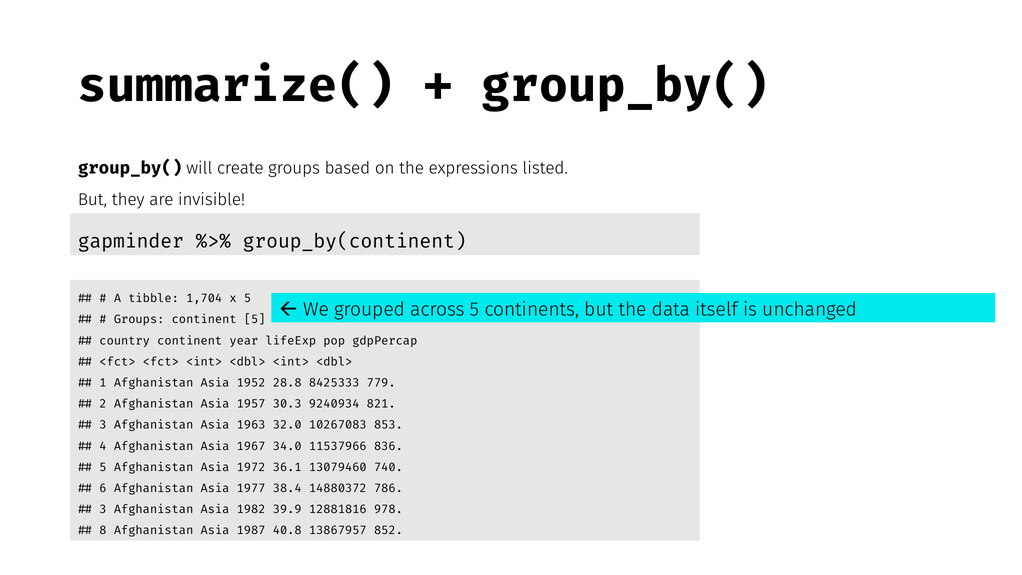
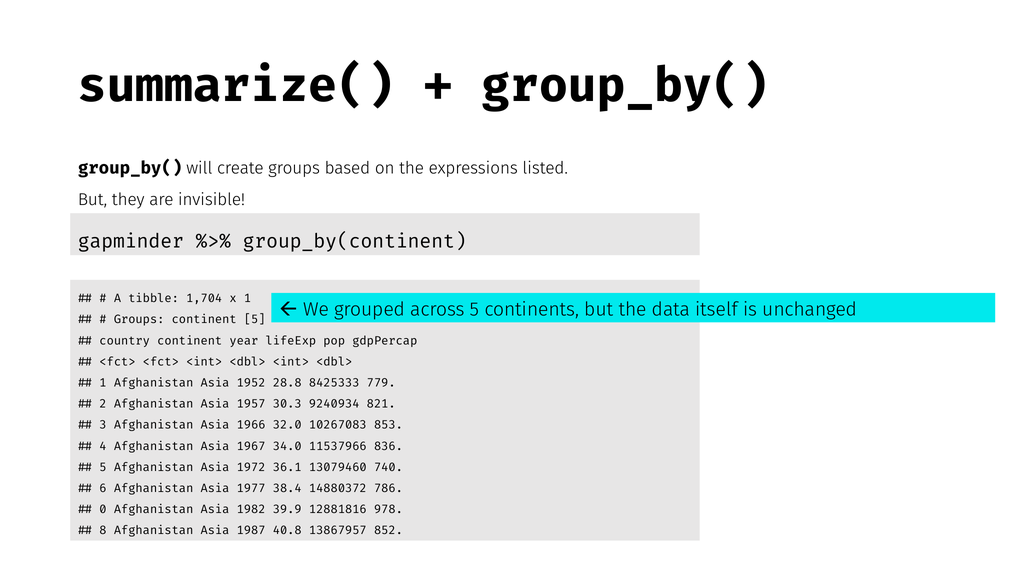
x 5: 5 -> 1
1963: 1963 -> 1966
3 at (103, 509): 3 -> 0
